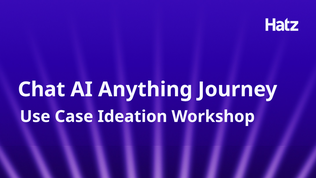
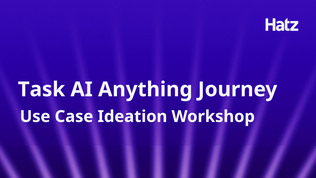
Chat: Chat -> Task
